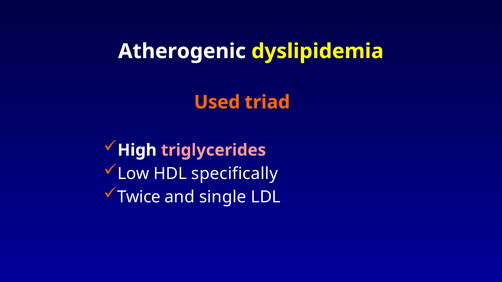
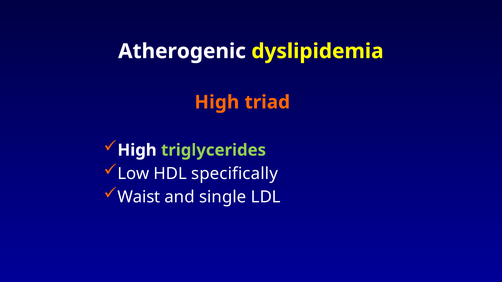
Used at (217, 102): Used -> High
triglycerides colour: pink -> light green
Twice: Twice -> Waist
